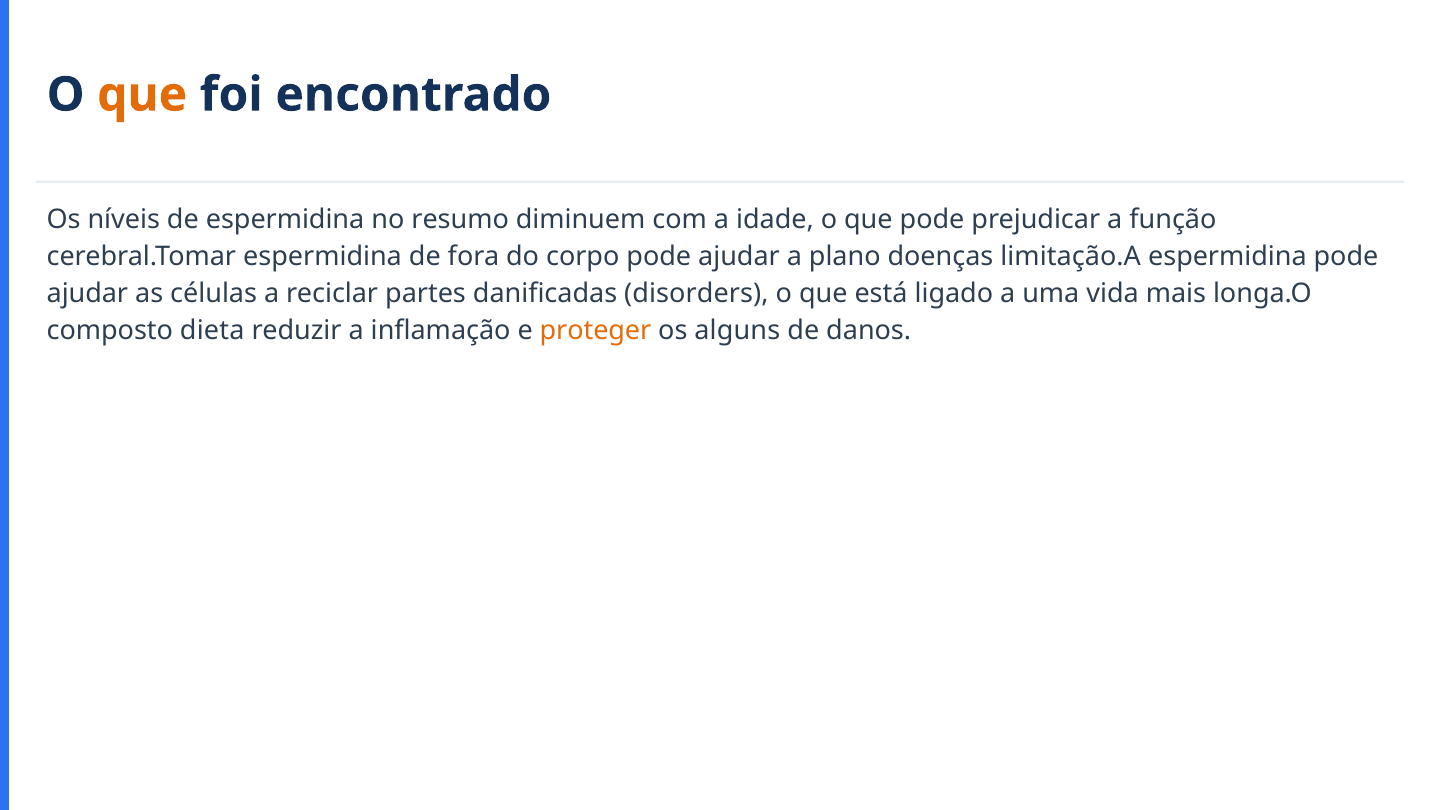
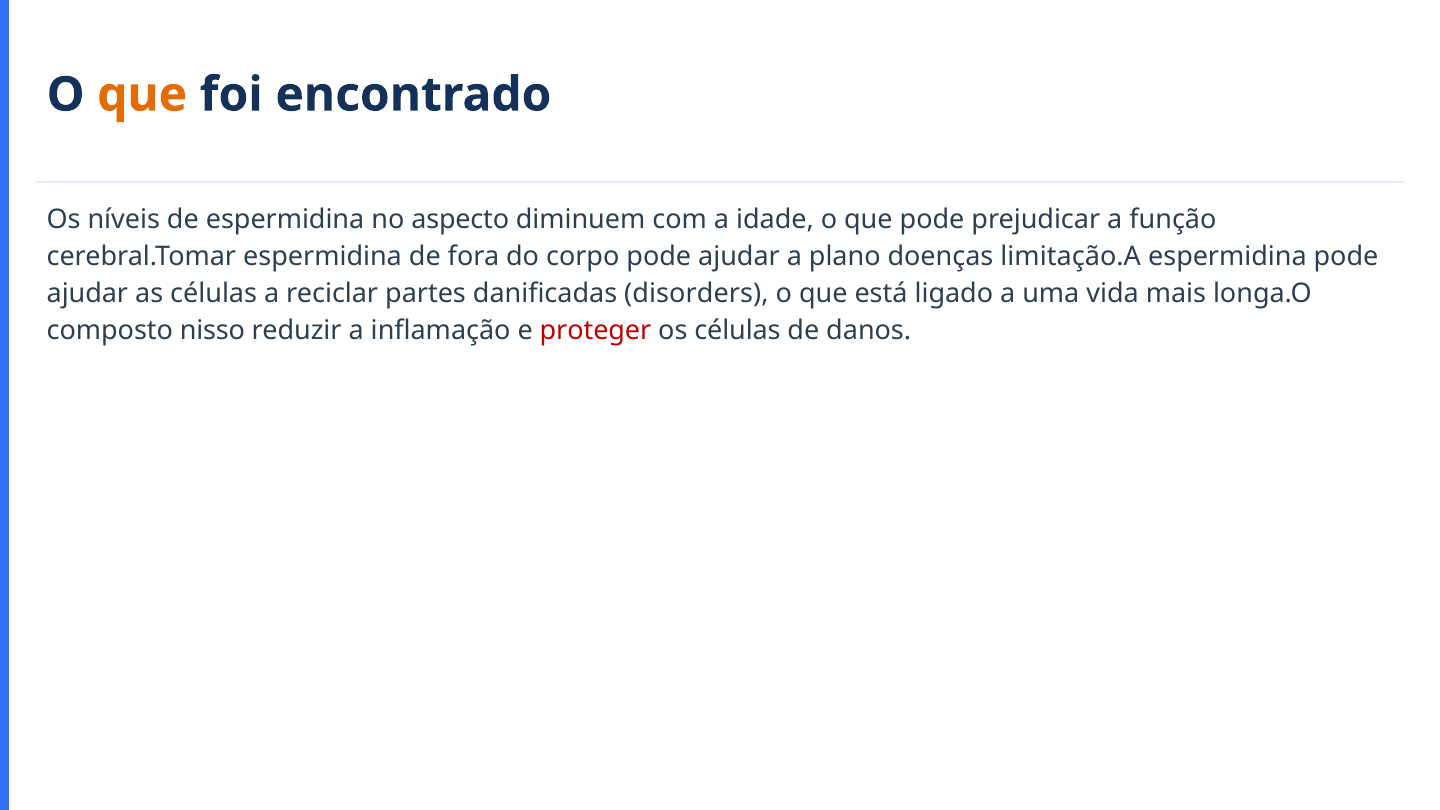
resumo: resumo -> aspecto
dieta: dieta -> nisso
proteger colour: orange -> red
os alguns: alguns -> células
